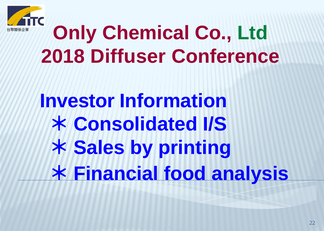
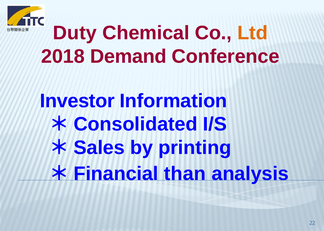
Only: Only -> Duty
Ltd colour: green -> orange
Diffuser: Diffuser -> Demand
food: food -> than
